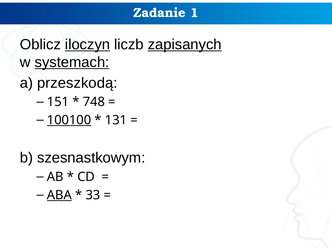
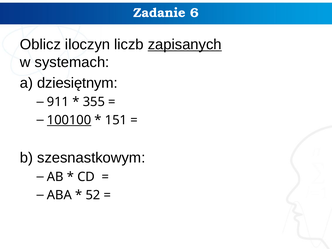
1: 1 -> 6
iloczyn underline: present -> none
systemach underline: present -> none
przeszkodą: przeszkodą -> dziesiętnym
151: 151 -> 911
748: 748 -> 355
131: 131 -> 151
ABA underline: present -> none
33: 33 -> 52
